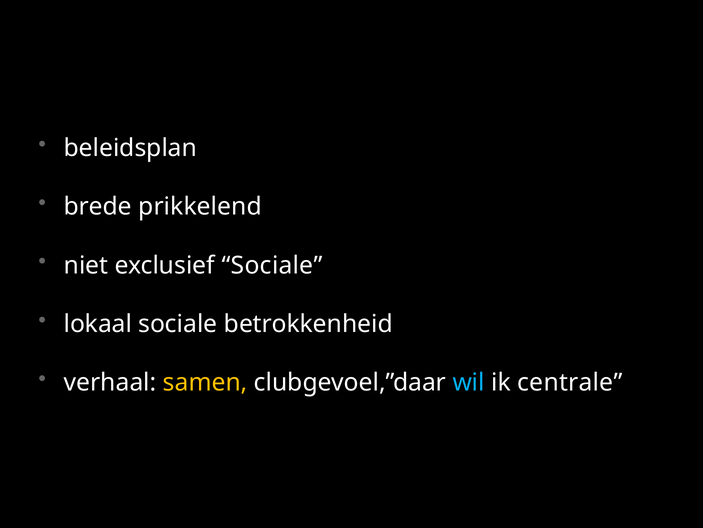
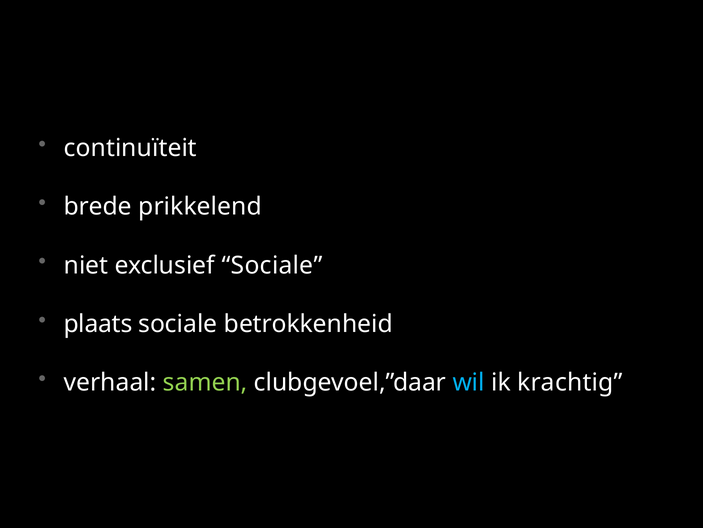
beleidsplan: beleidsplan -> continuïteit
lokaal: lokaal -> plaats
samen colour: yellow -> light green
centrale: centrale -> krachtig
